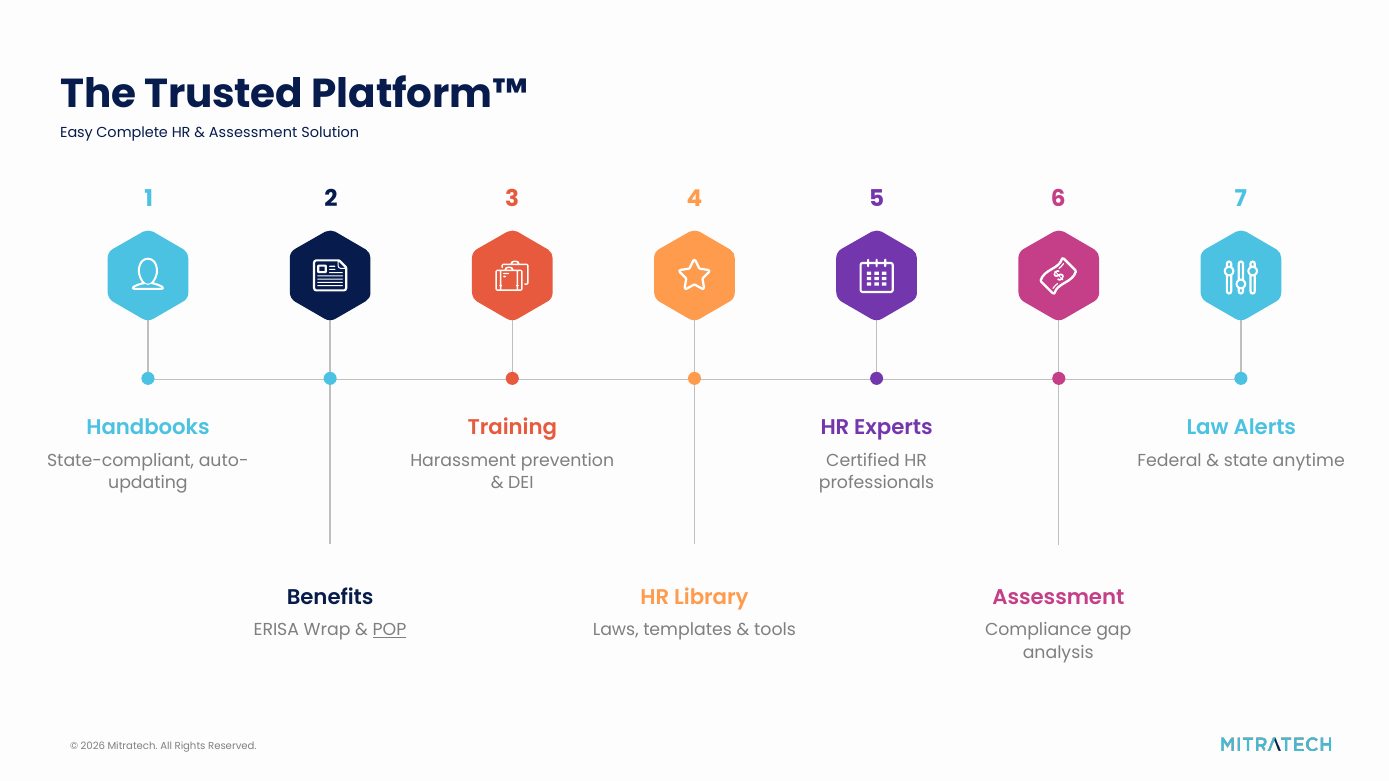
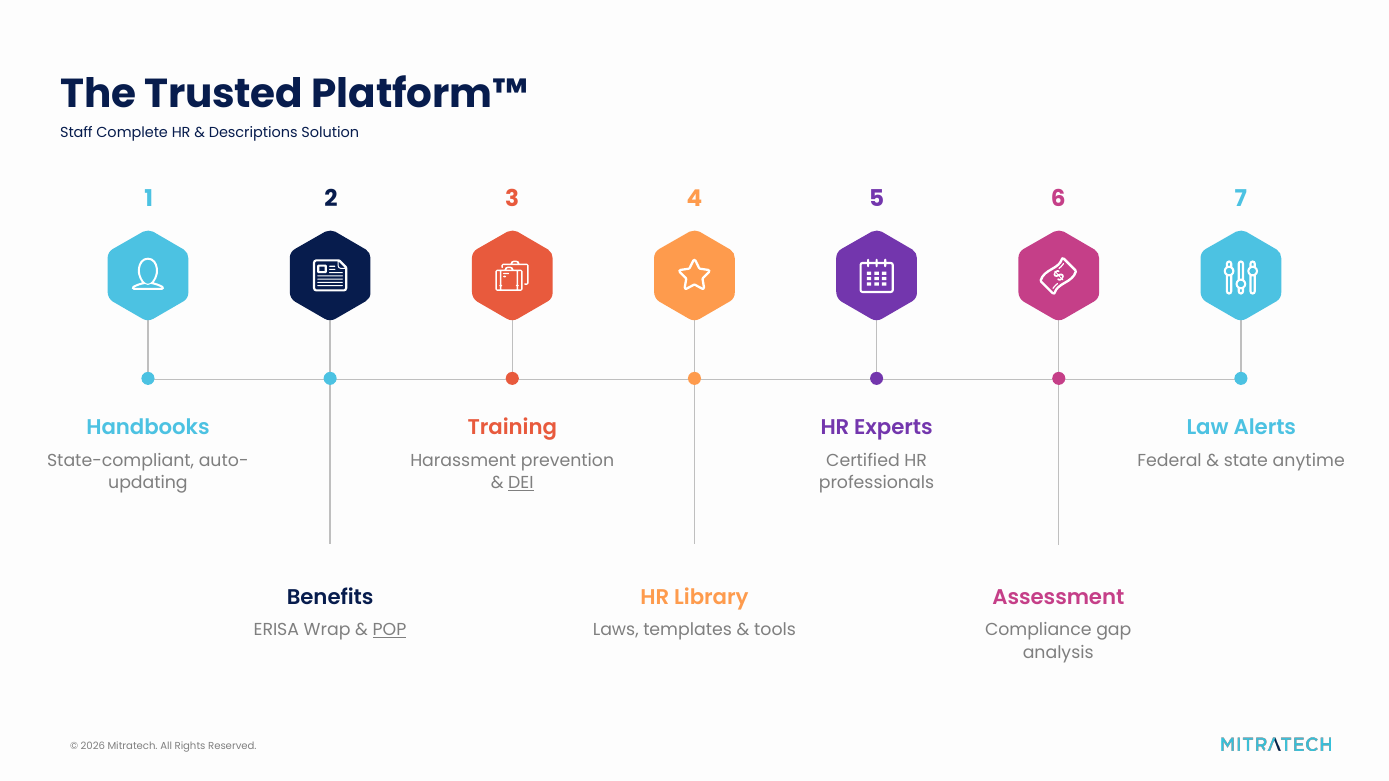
Easy: Easy -> Staff
Assessment at (253, 132): Assessment -> Descriptions
DEI underline: none -> present
